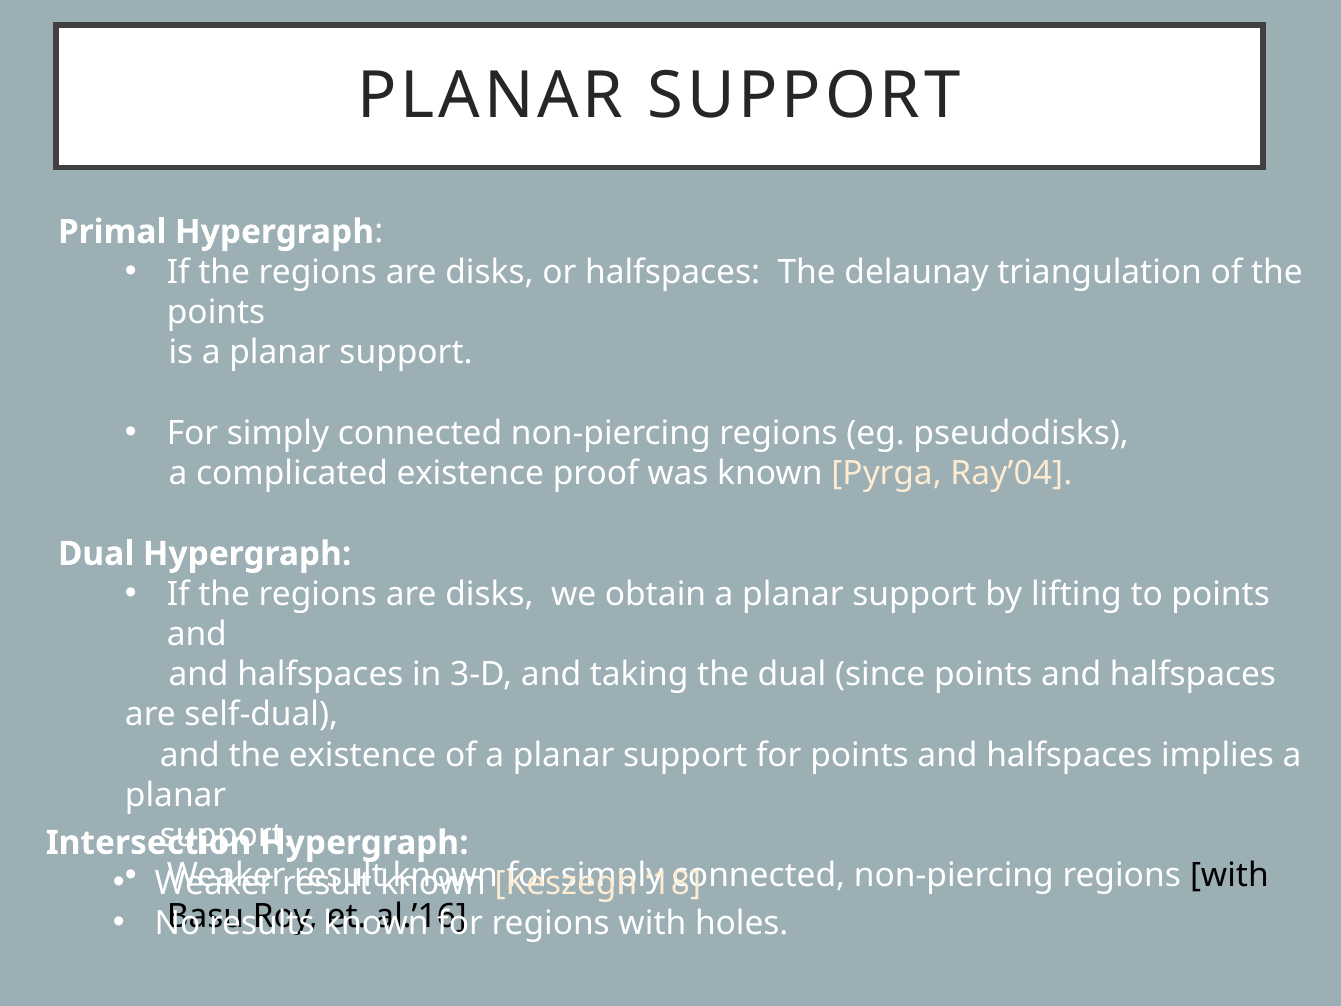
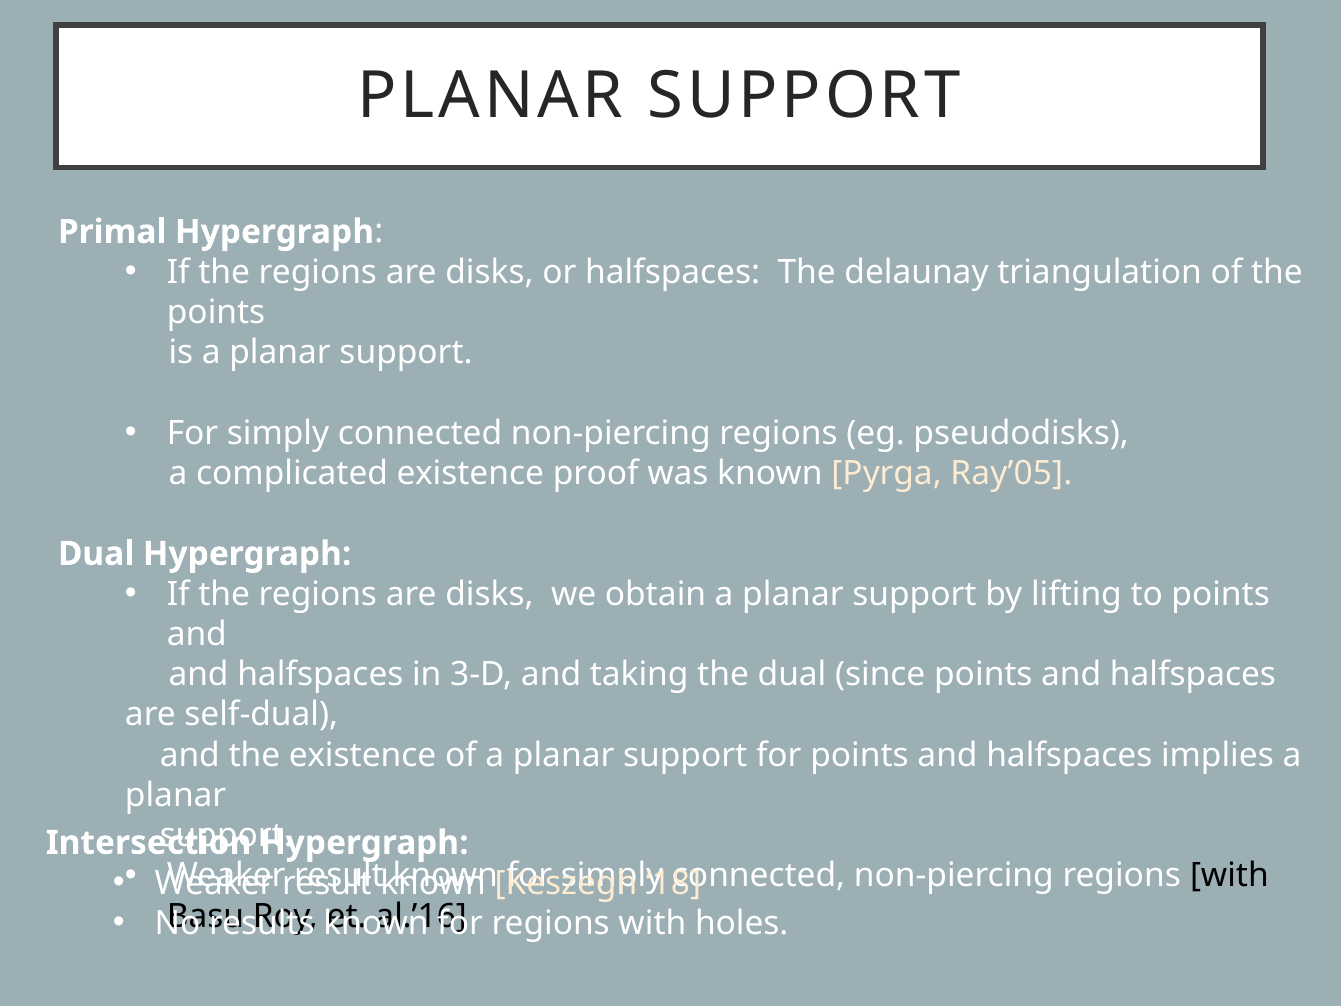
Ray’04: Ray’04 -> Ray’05
